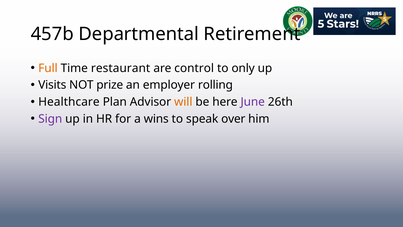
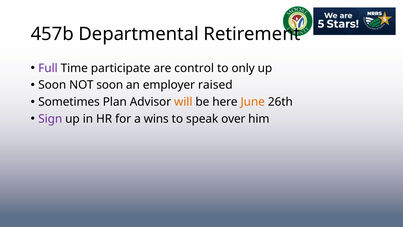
Full colour: orange -> purple
restaurant: restaurant -> participate
Visits at (52, 85): Visits -> Soon
NOT prize: prize -> soon
rolling: rolling -> raised
Healthcare: Healthcare -> Sometimes
June colour: purple -> orange
